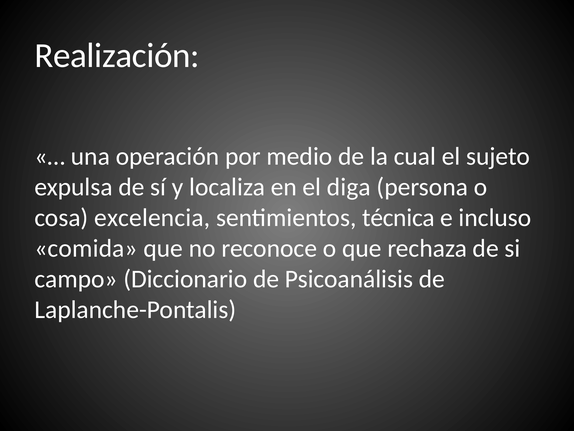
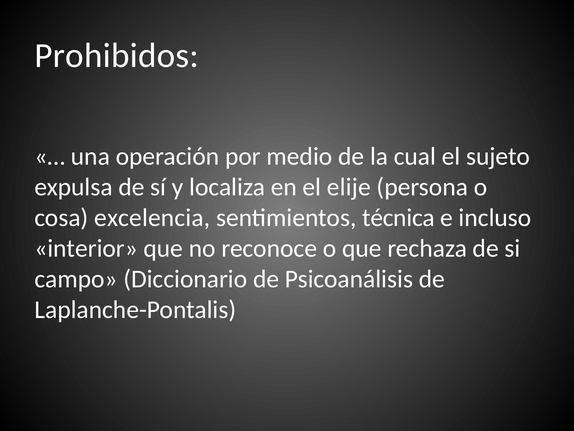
Realización: Realización -> Prohibidos
diga: diga -> elije
comida: comida -> interior
